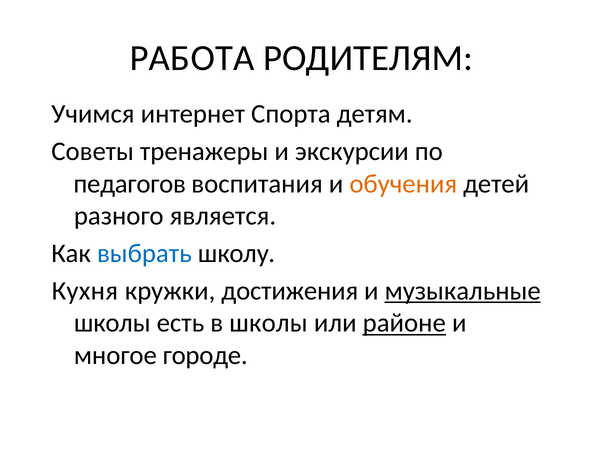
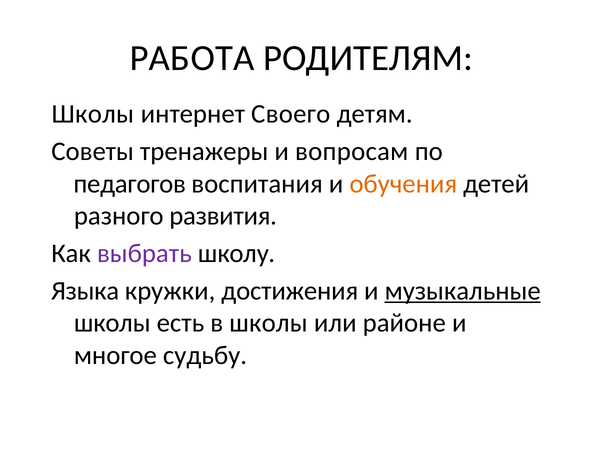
Учимся at (93, 114): Учимся -> Школы
Спорта: Спорта -> Своего
экскурсии: экскурсии -> вопросам
является: является -> развития
выбрать colour: blue -> purple
Кухня: Кухня -> Языка
районе underline: present -> none
городе: городе -> судьбу
